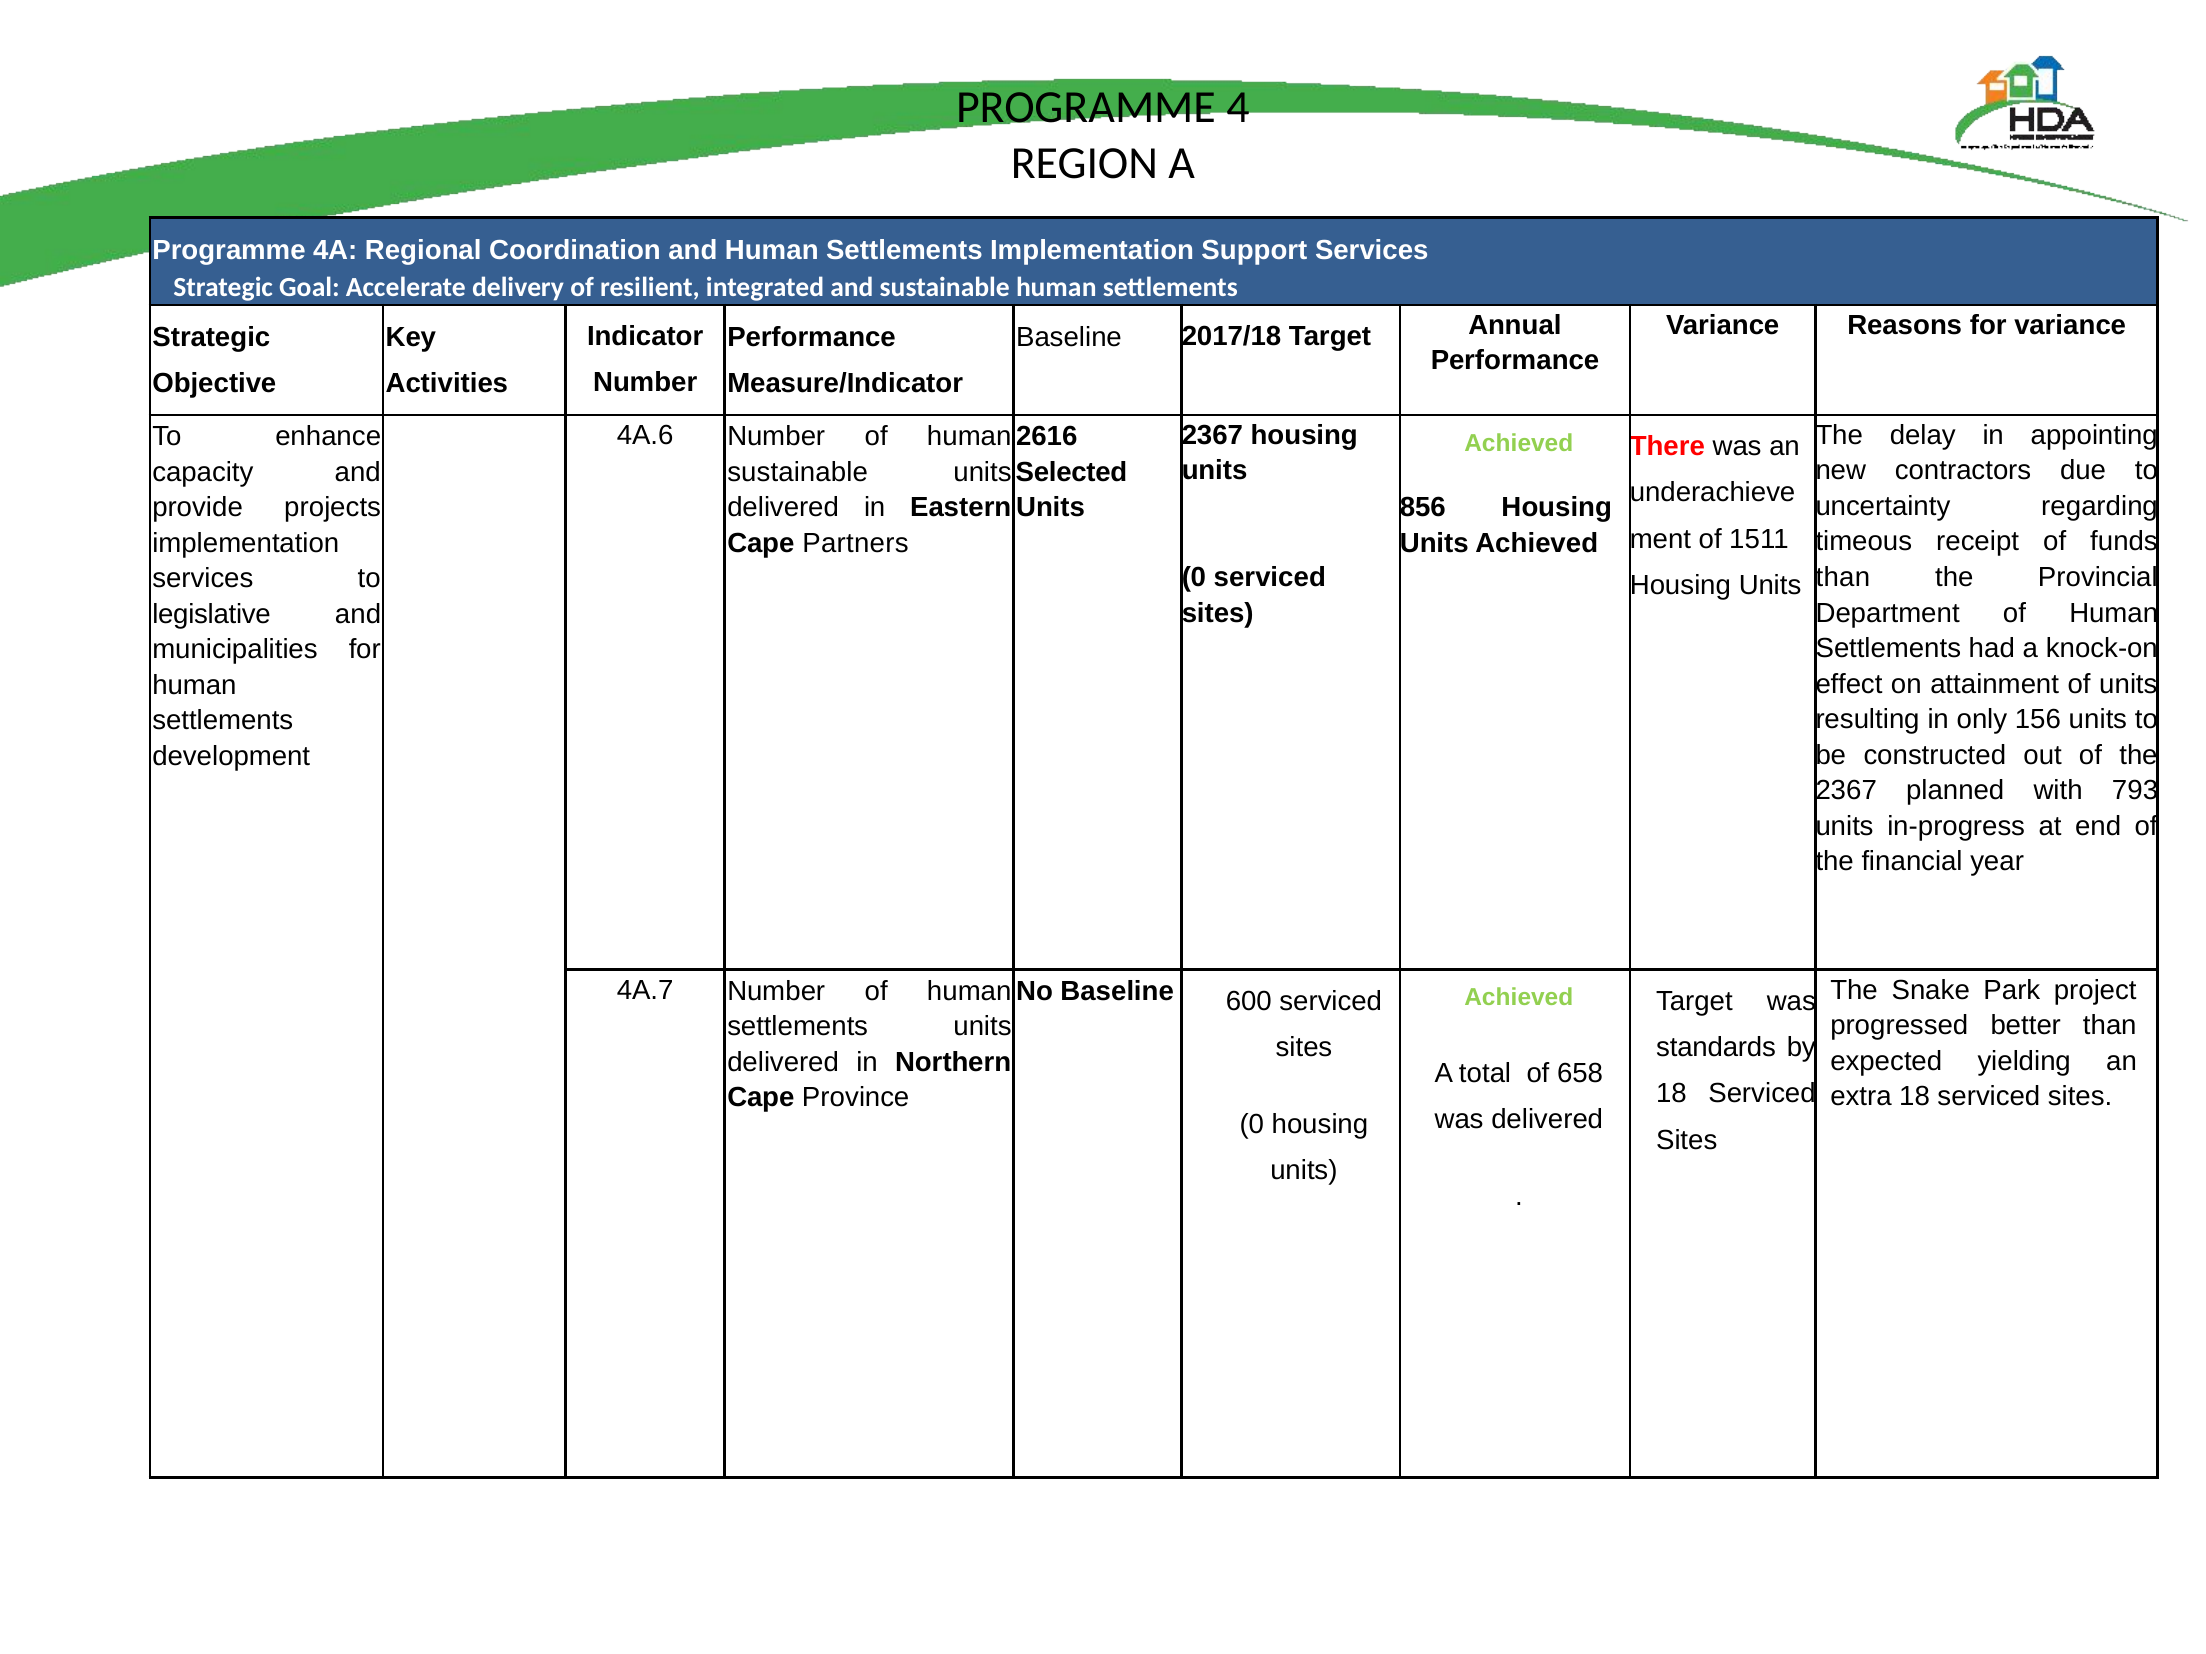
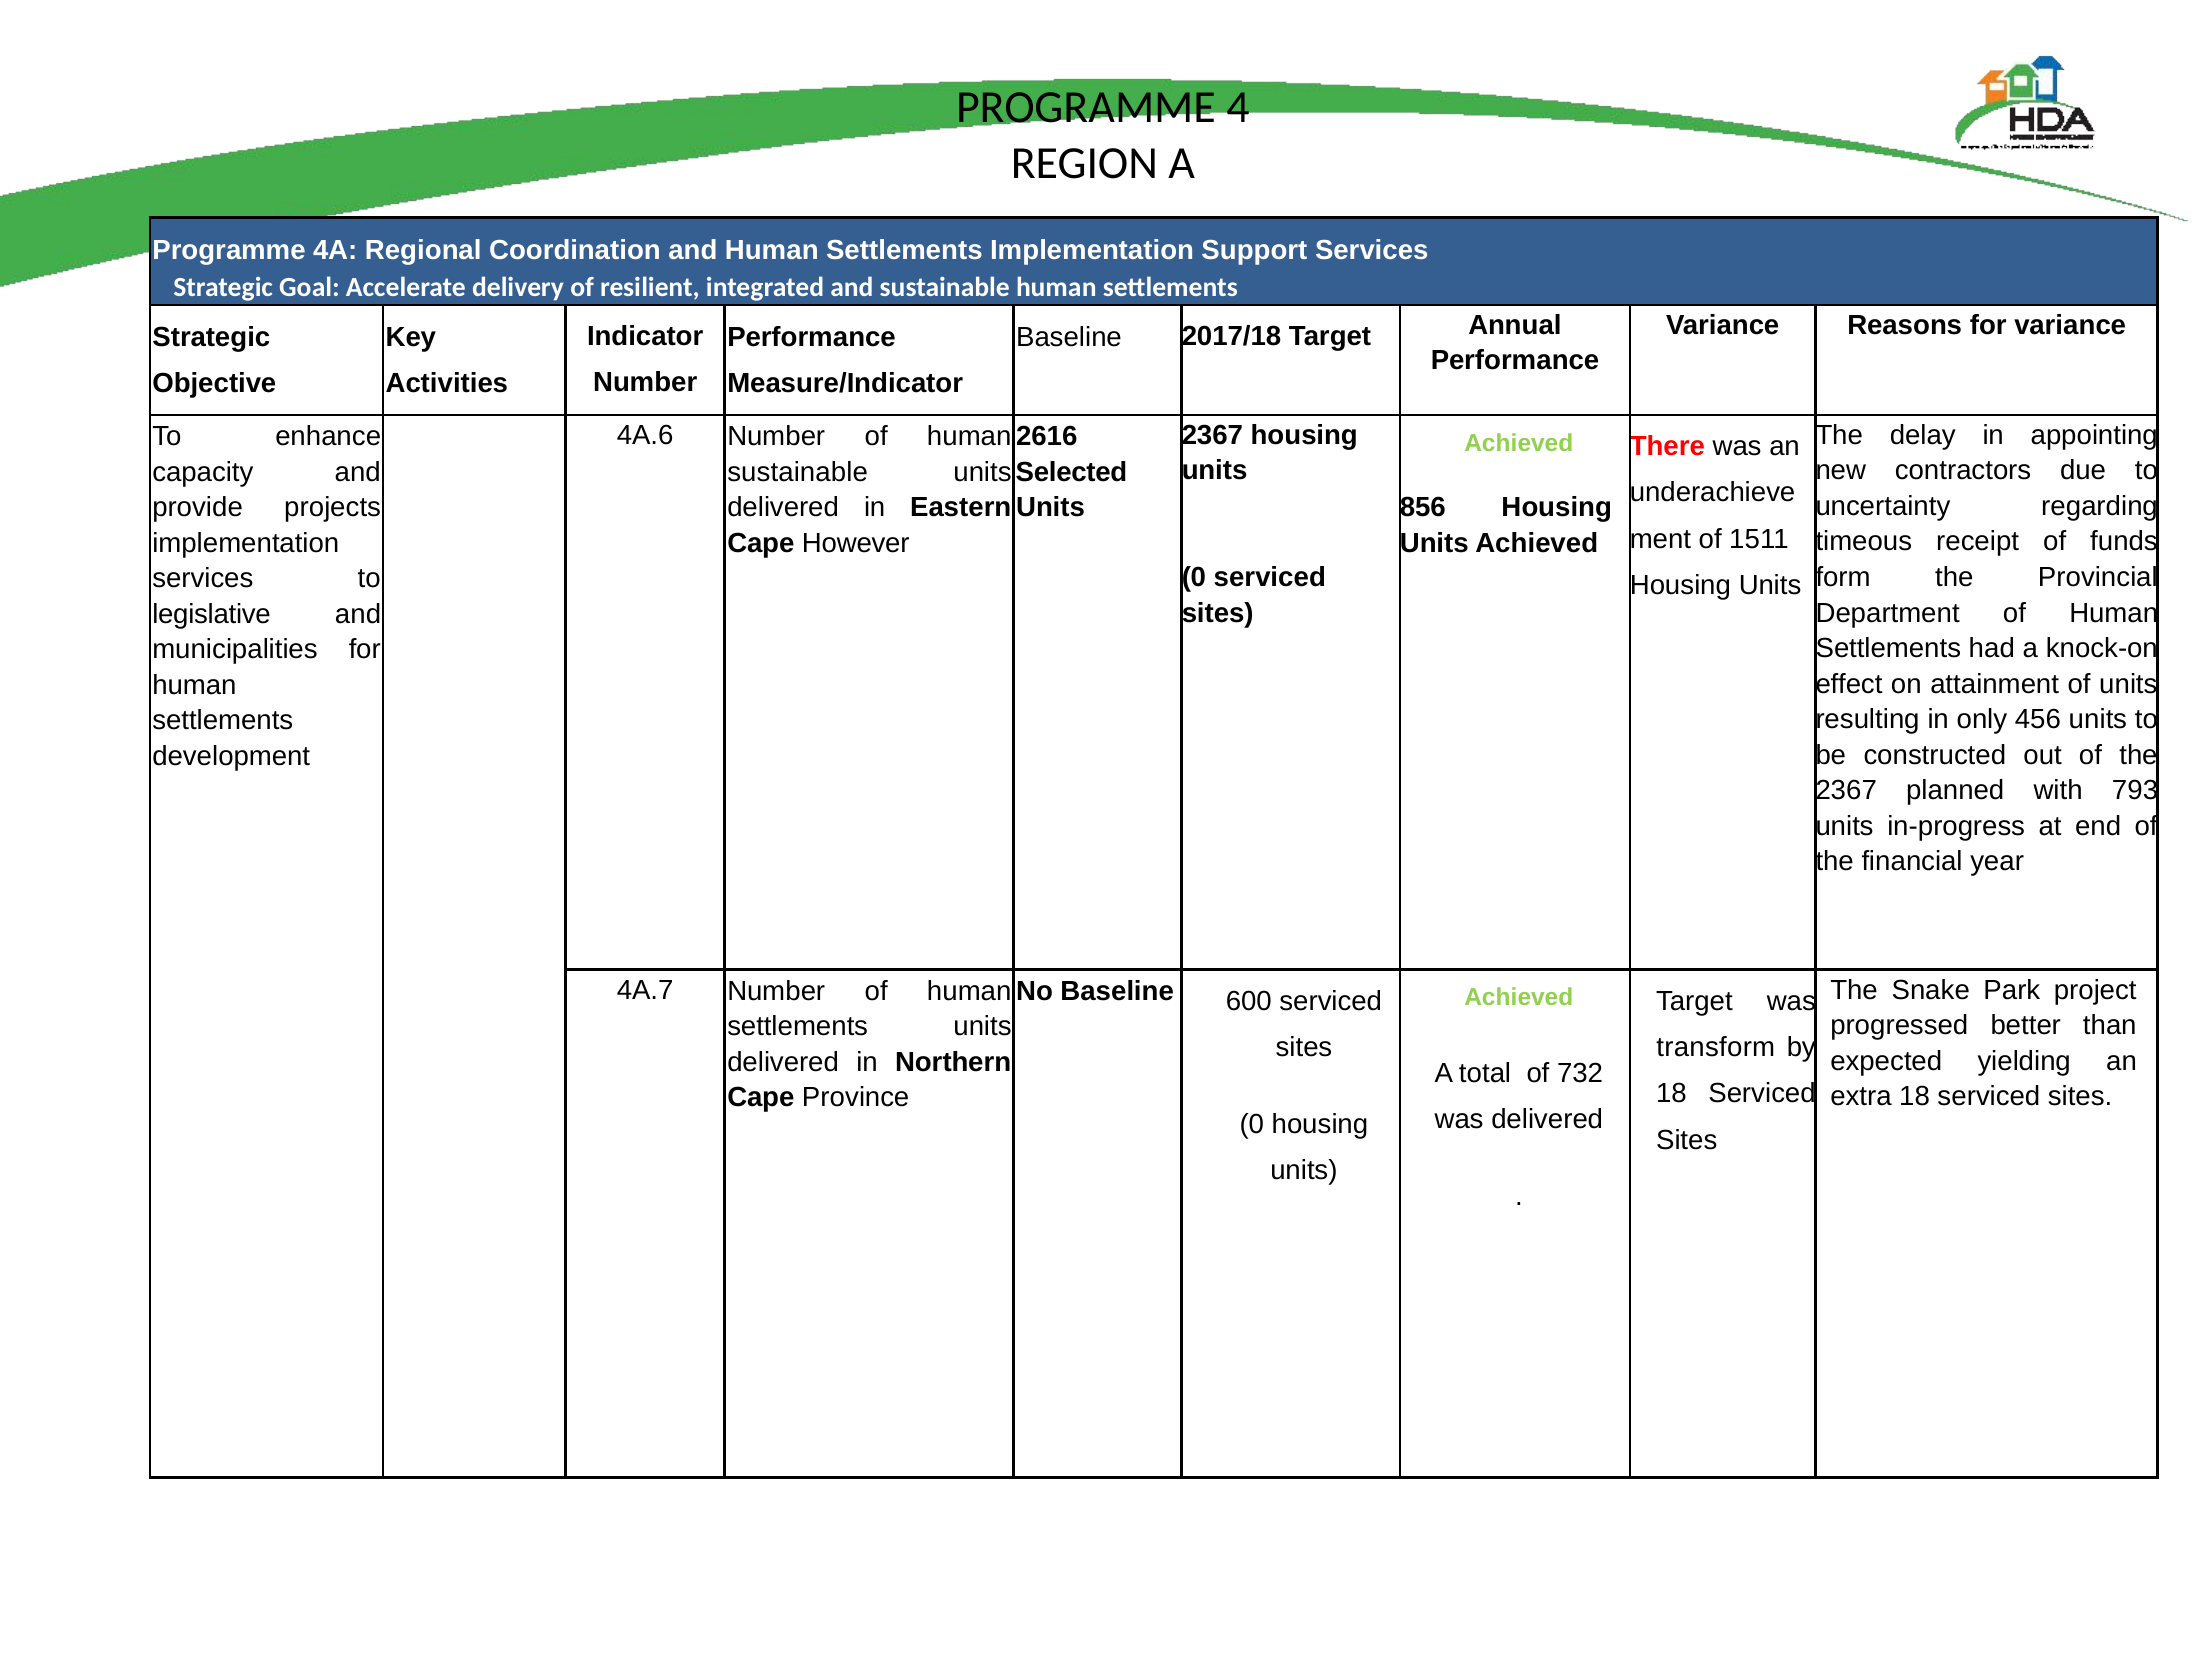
Partners: Partners -> However
than at (1843, 578): than -> form
156: 156 -> 456
standards: standards -> transform
658: 658 -> 732
